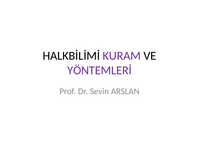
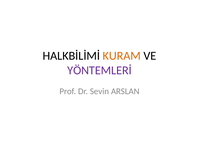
KURAM colour: purple -> orange
